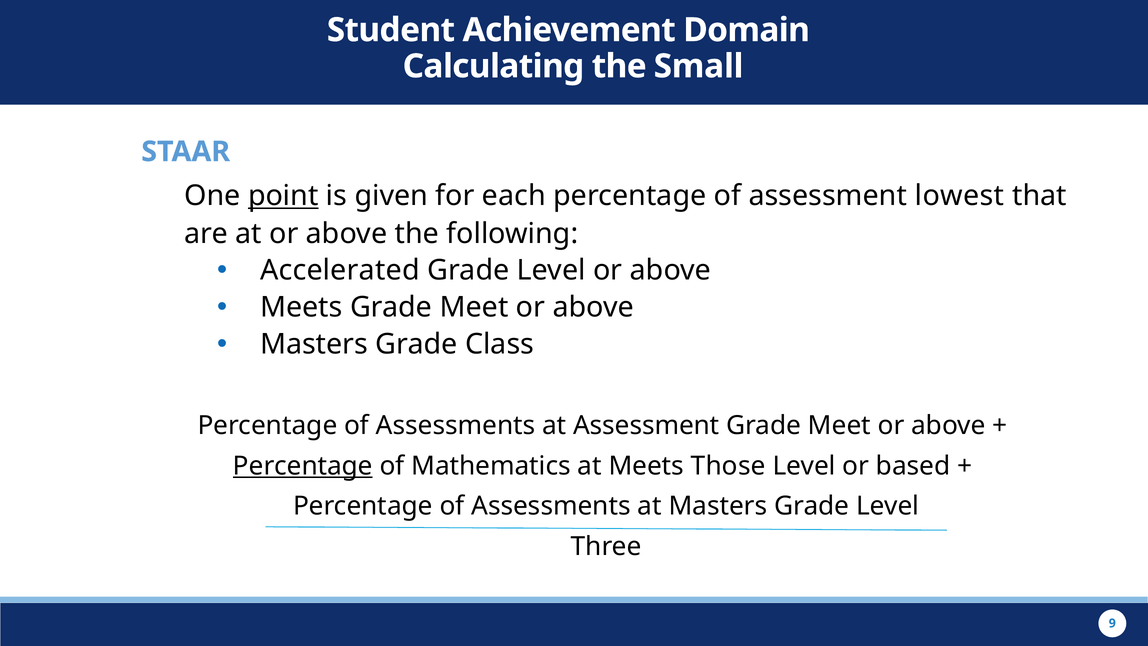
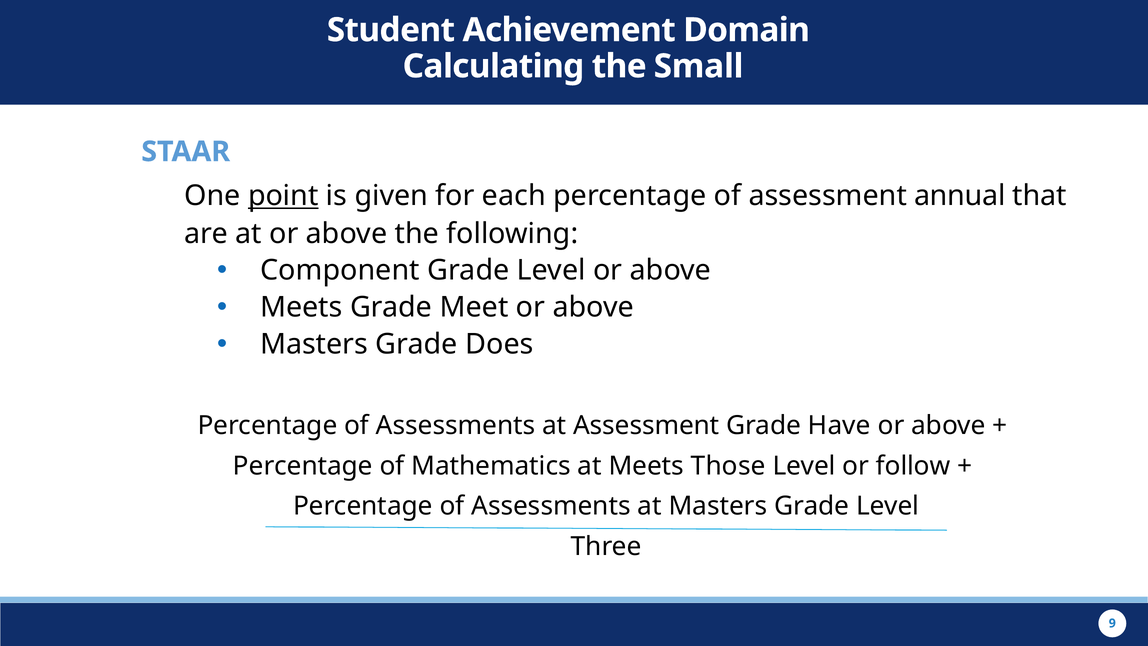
lowest: lowest -> annual
Accelerated: Accelerated -> Component
Class: Class -> Does
Meet at (839, 425): Meet -> Have
Percentage at (303, 466) underline: present -> none
based: based -> follow
